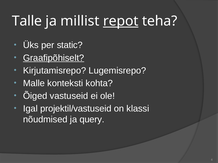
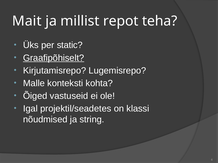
Talle: Talle -> Mait
repot underline: present -> none
projektil/vastuseid: projektil/vastuseid -> projektil/seadetes
query: query -> string
